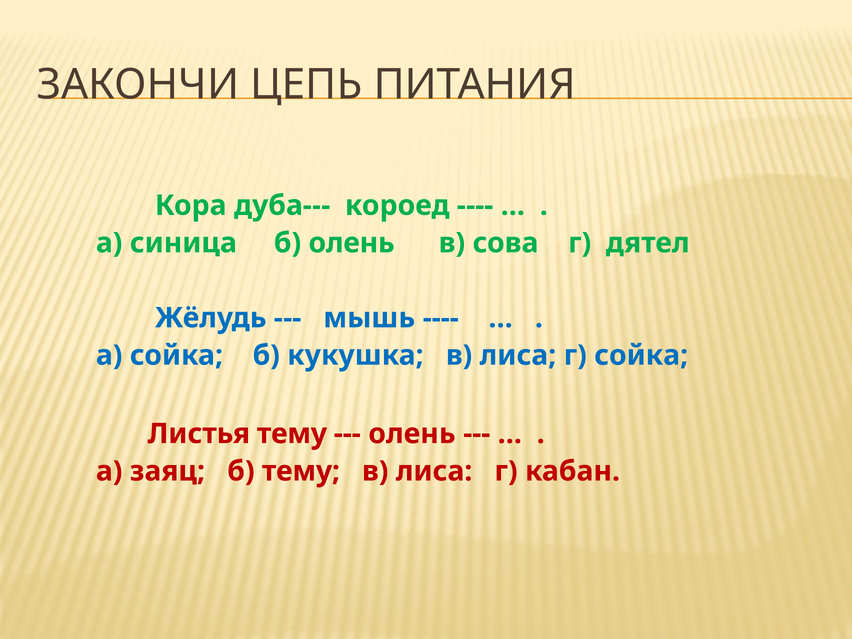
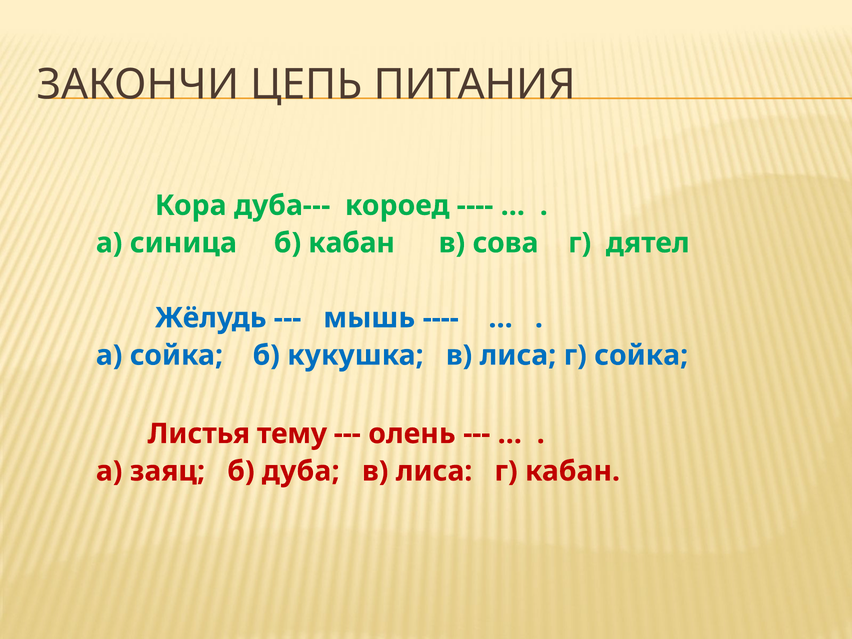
б олень: олень -> кабан
б тему: тему -> дуба
